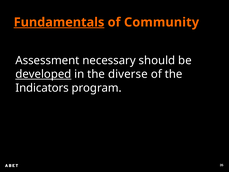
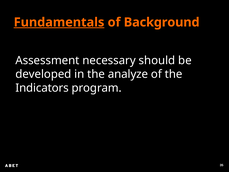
Community: Community -> Background
developed underline: present -> none
diverse: diverse -> analyze
